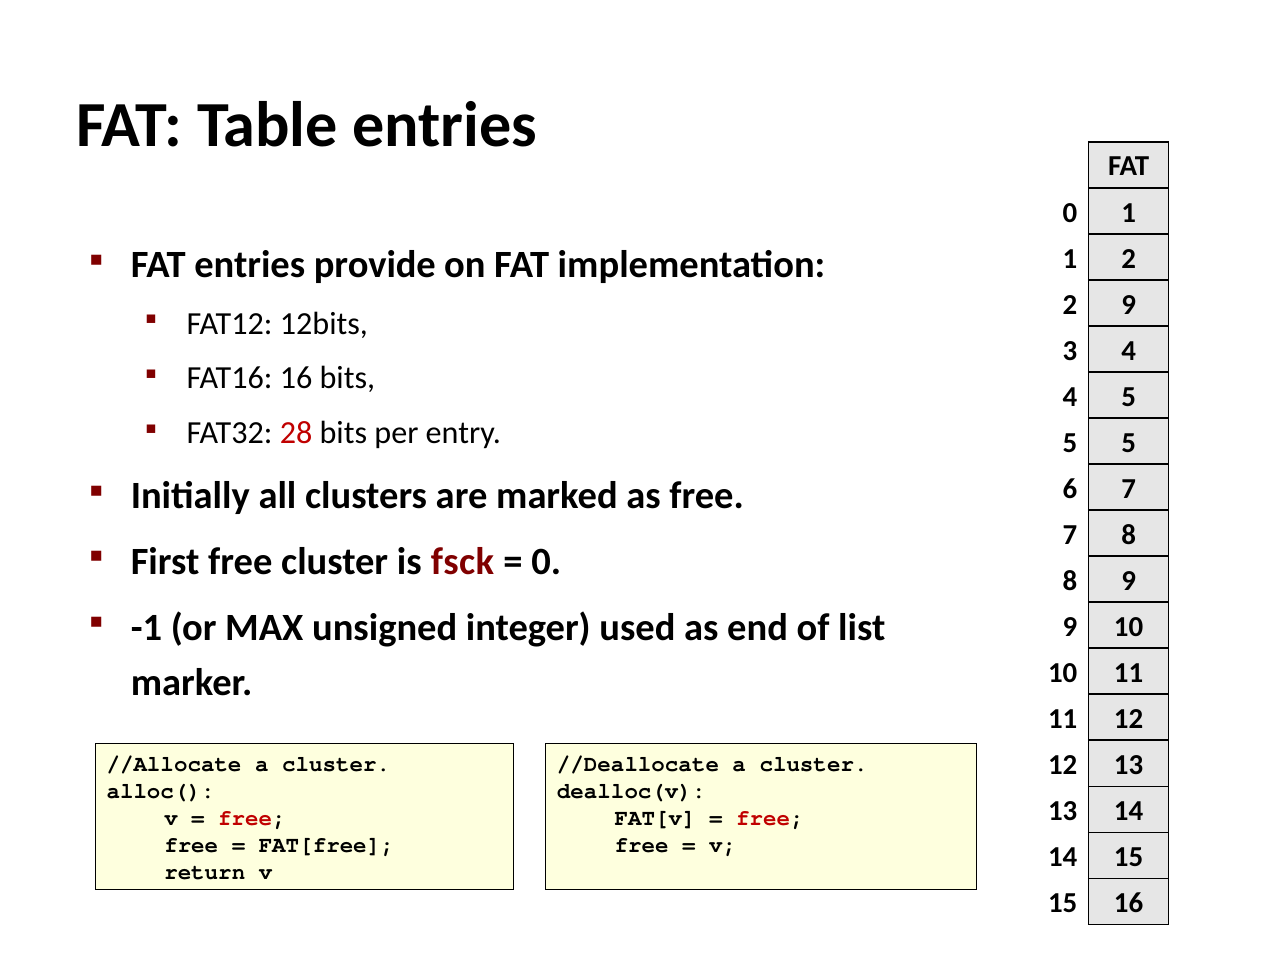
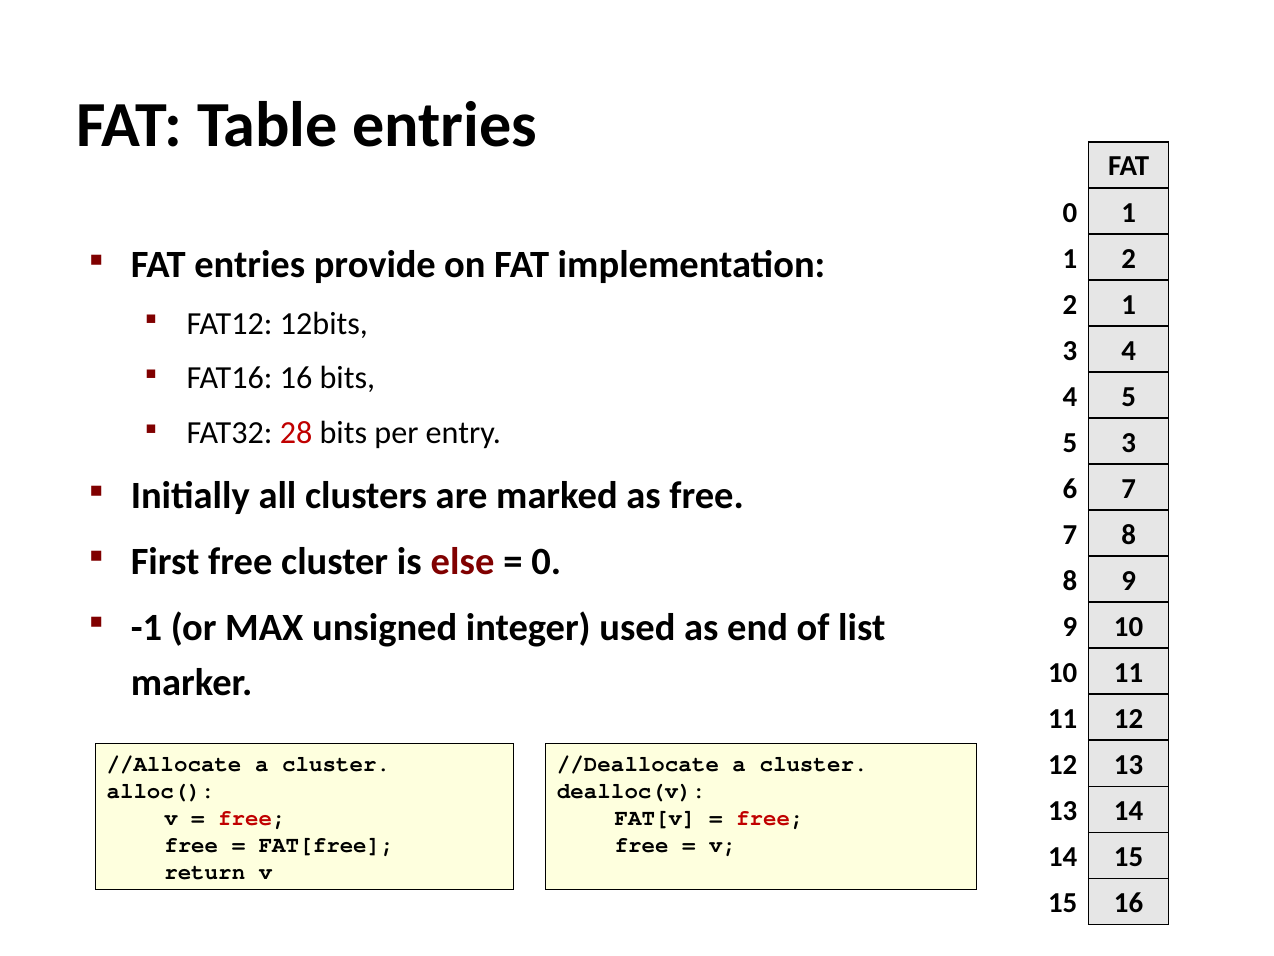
2 9: 9 -> 1
5 at (1129, 443): 5 -> 3
fsck: fsck -> else
